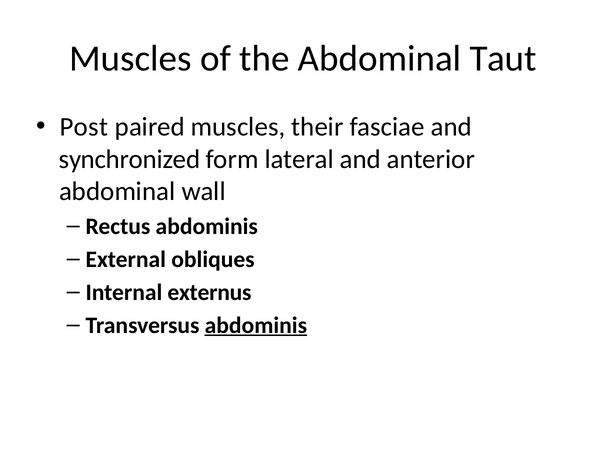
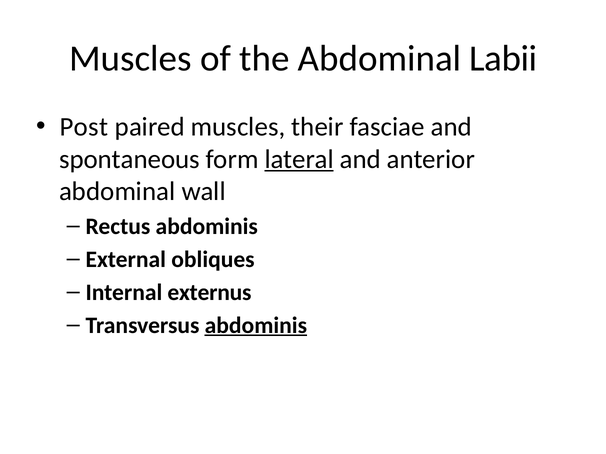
Taut: Taut -> Labii
synchronized: synchronized -> spontaneous
lateral underline: none -> present
